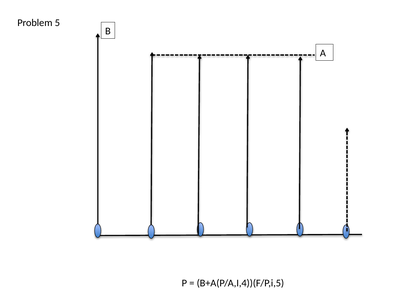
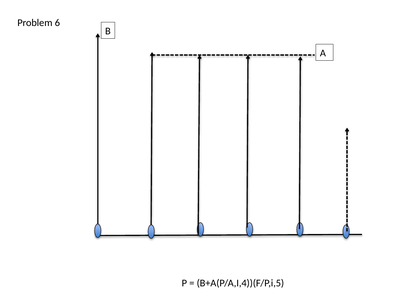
5: 5 -> 6
